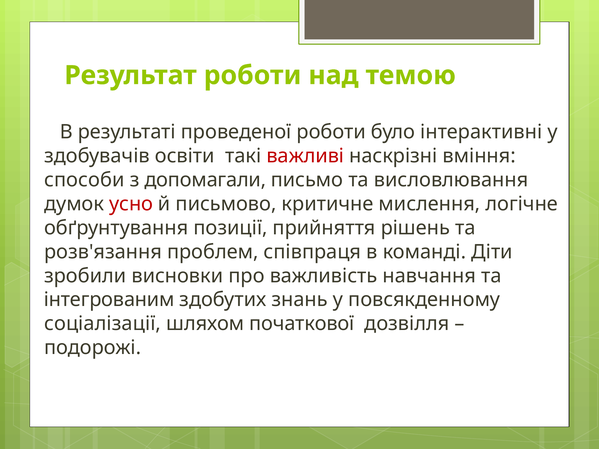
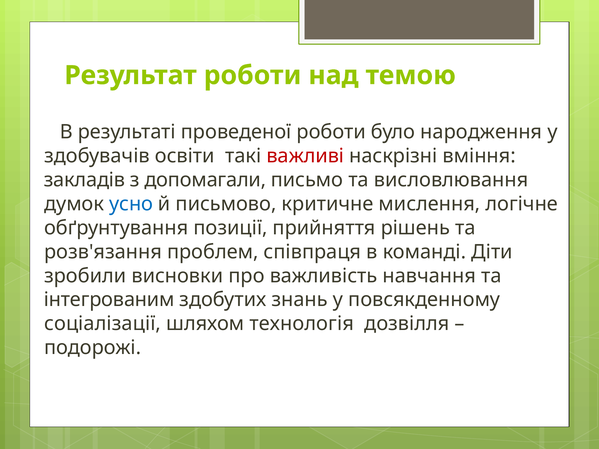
інтерактивні: інтерактивні -> народження
способи: способи -> закладів
усно colour: red -> blue
початкової: початкової -> технологія
